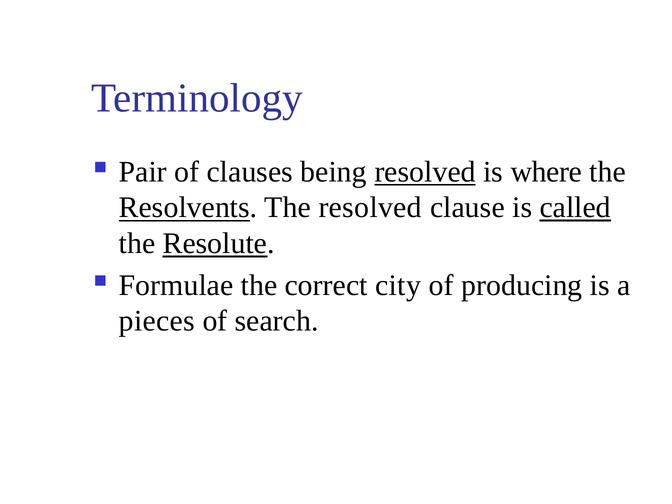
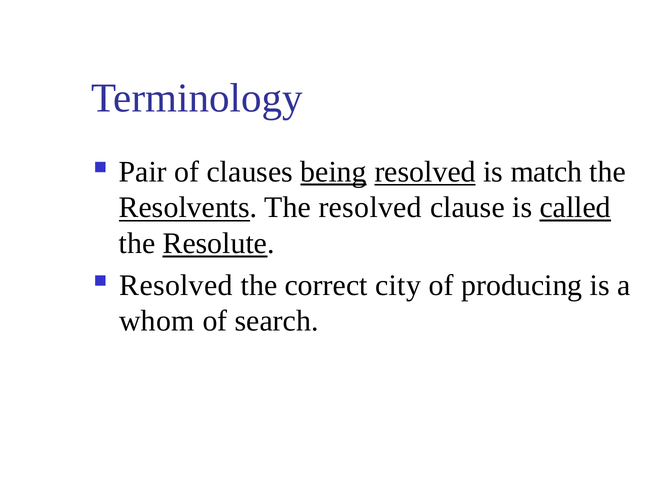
being underline: none -> present
where: where -> match
Formulae at (176, 285): Formulae -> Resolved
pieces: pieces -> whom
